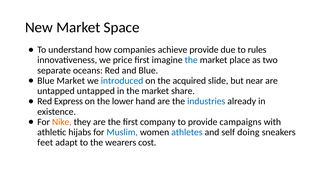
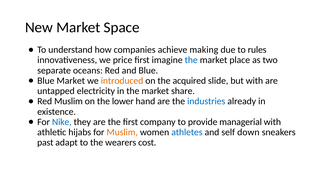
achieve provide: provide -> making
introduced colour: blue -> orange
but near: near -> with
untapped untapped: untapped -> electricity
Red Express: Express -> Muslim
Nike colour: orange -> blue
campaigns: campaigns -> managerial
Muslim at (122, 133) colour: blue -> orange
doing: doing -> down
feet: feet -> past
